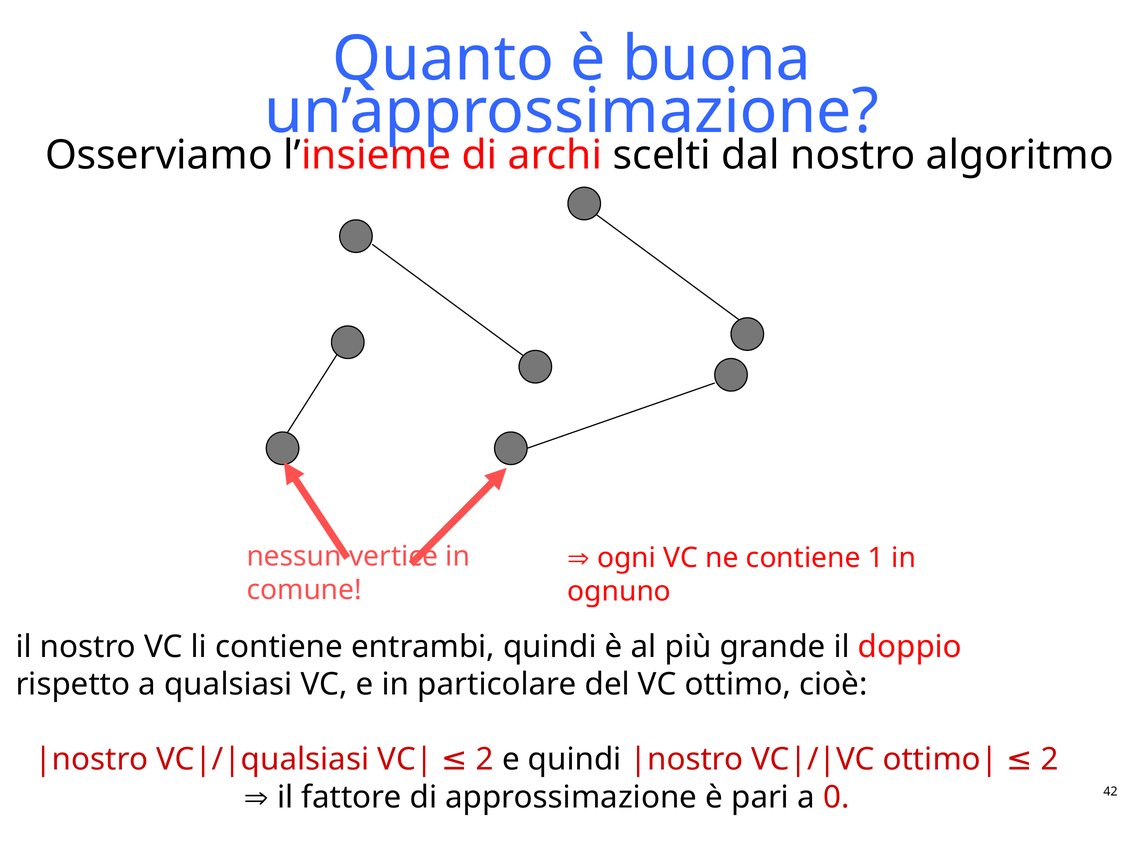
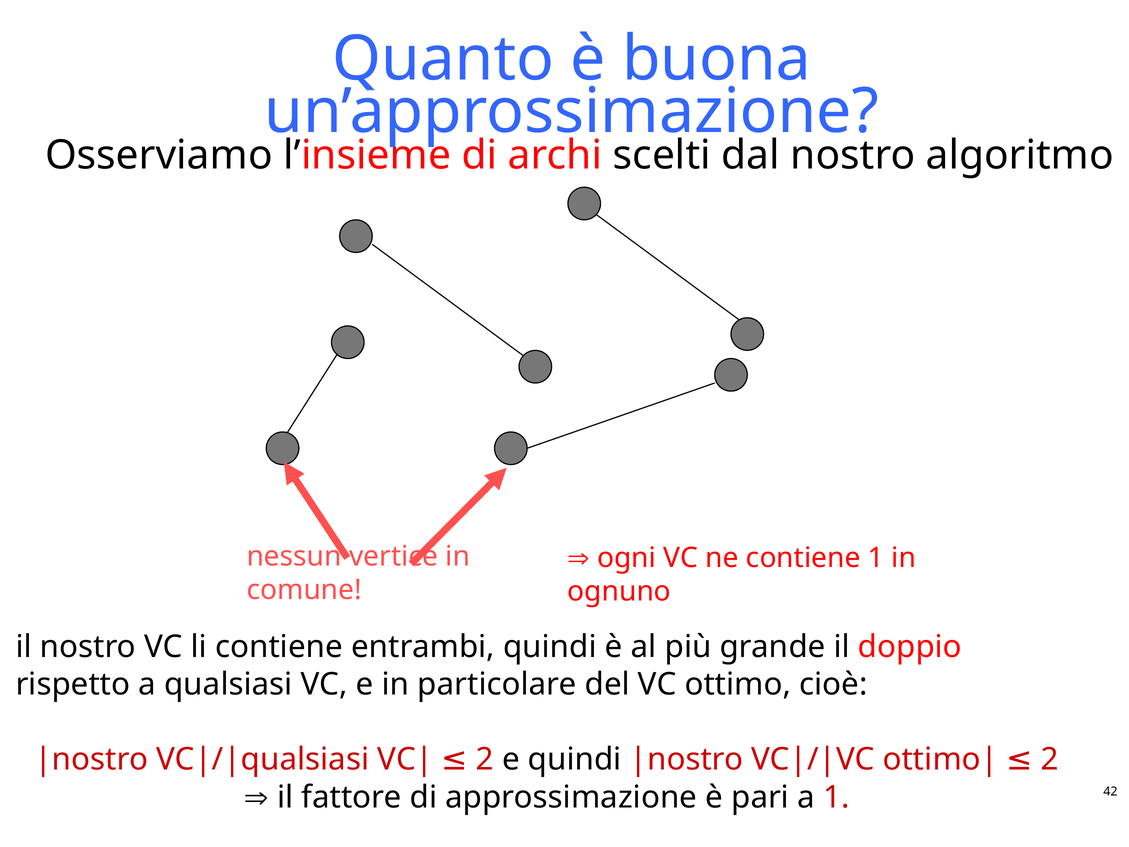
a 0: 0 -> 1
